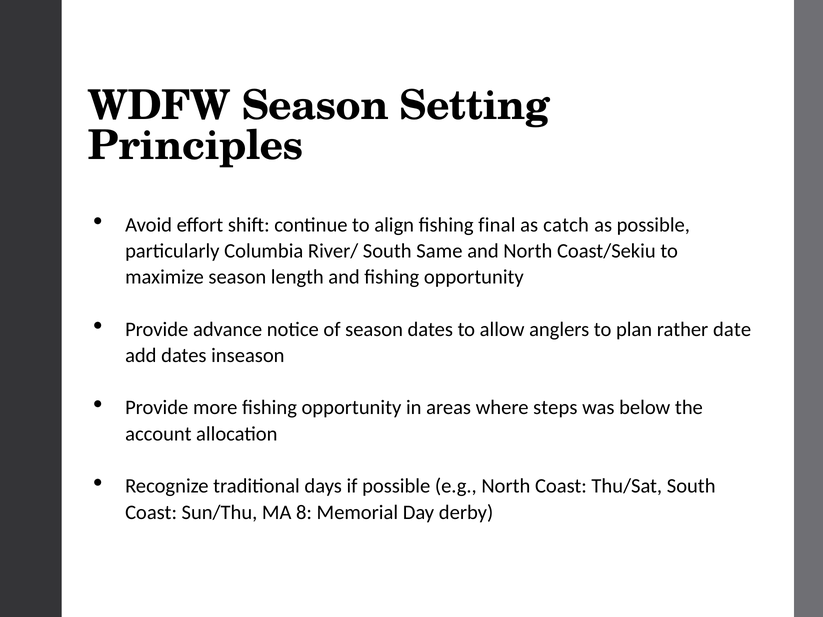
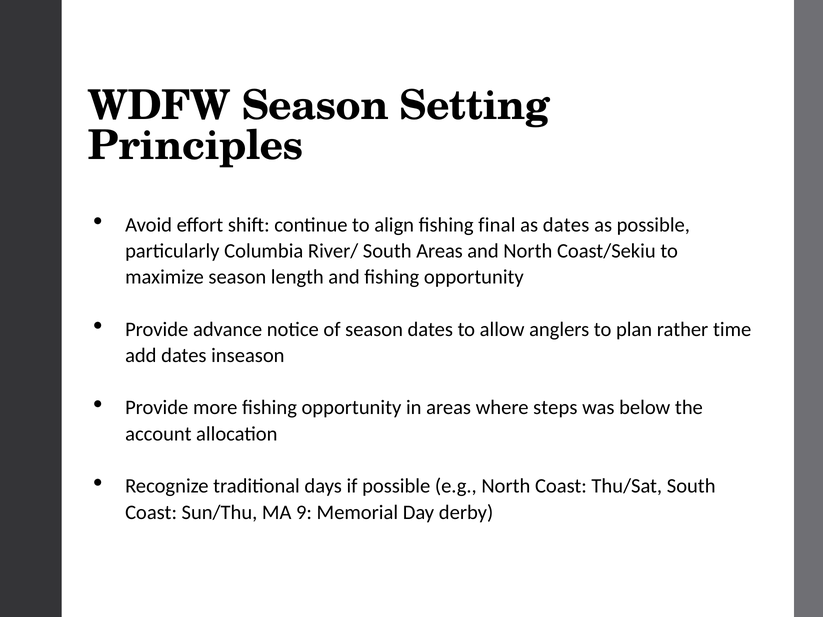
as catch: catch -> dates
South Same: Same -> Areas
date: date -> time
8: 8 -> 9
